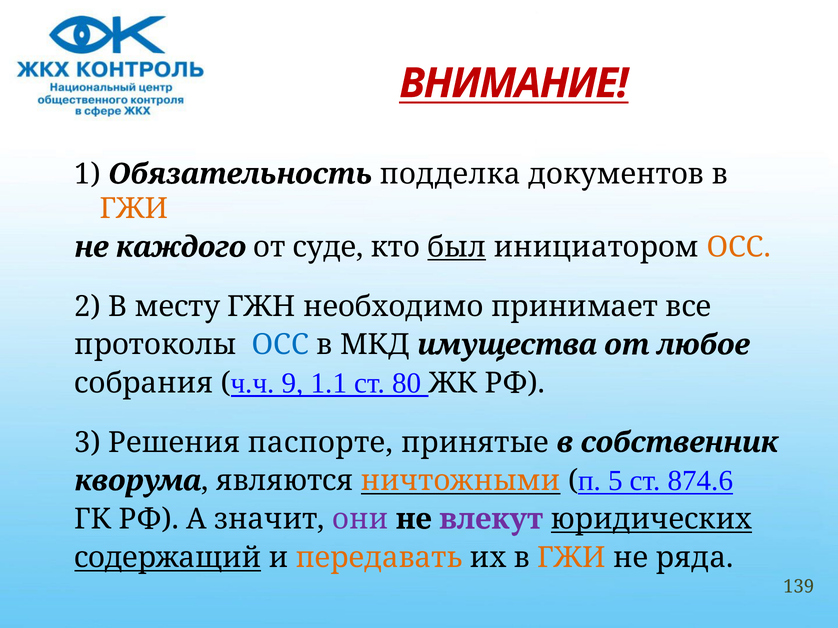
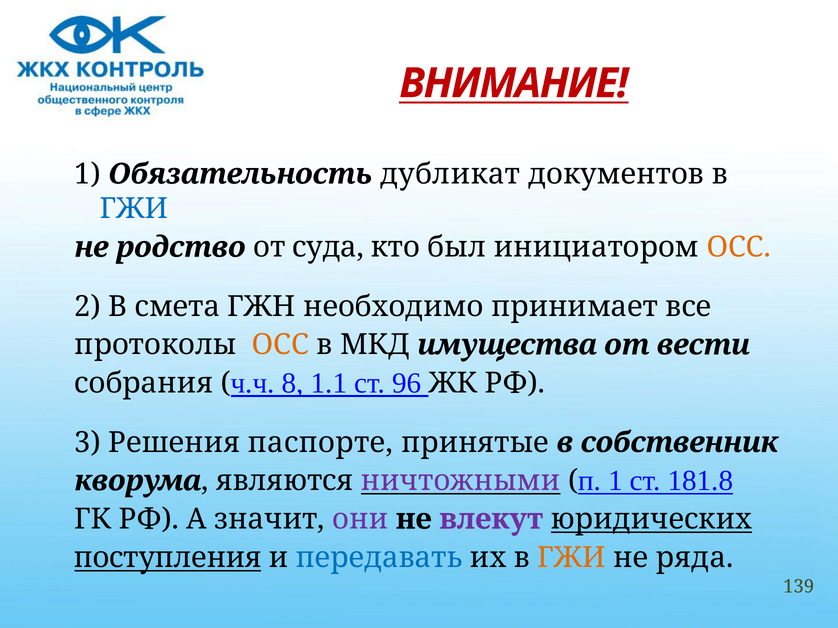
подделка: подделка -> дубликат
ГЖИ at (134, 209) colour: orange -> blue
каждого: каждого -> родство
суде: суде -> суда
был underline: present -> none
месту: месту -> смета
ОСС at (280, 345) colour: blue -> orange
любое: любое -> вести
9: 9 -> 8
80: 80 -> 96
ничтожными colour: orange -> purple
п 5: 5 -> 1
874.6: 874.6 -> 181.8
содержащий: содержащий -> поступления
передавать colour: orange -> blue
